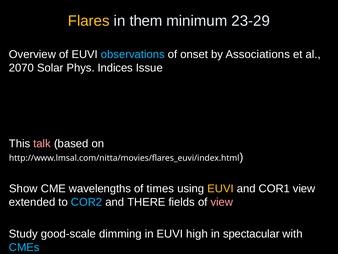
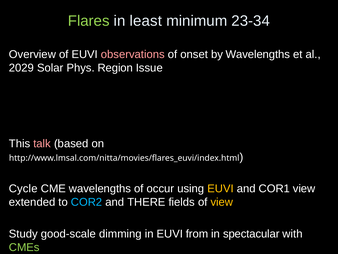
Flares colour: yellow -> light green
them: them -> least
23-29: 23-29 -> 23-34
observations colour: light blue -> pink
by Associations: Associations -> Wavelengths
2070: 2070 -> 2029
Indices: Indices -> Region
Show: Show -> Cycle
times: times -> occur
view at (222, 202) colour: pink -> yellow
high: high -> from
CMEs colour: light blue -> light green
